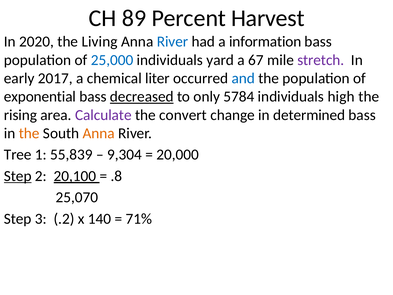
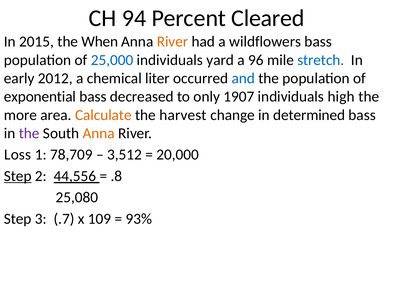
89: 89 -> 94
Harvest: Harvest -> Cleared
2020: 2020 -> 2015
Living: Living -> When
River at (172, 42) colour: blue -> orange
information: information -> wildflowers
67: 67 -> 96
stretch colour: purple -> blue
2017: 2017 -> 2012
decreased underline: present -> none
5784: 5784 -> 1907
rising: rising -> more
Calculate colour: purple -> orange
convert: convert -> harvest
the at (29, 133) colour: orange -> purple
Tree: Tree -> Loss
55,839: 55,839 -> 78,709
9,304: 9,304 -> 3,512
20,100: 20,100 -> 44,556
25,070: 25,070 -> 25,080
.2: .2 -> .7
140: 140 -> 109
71%: 71% -> 93%
